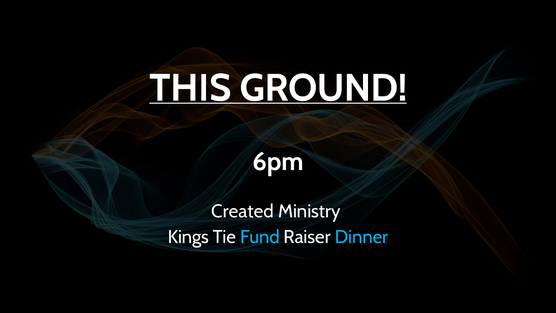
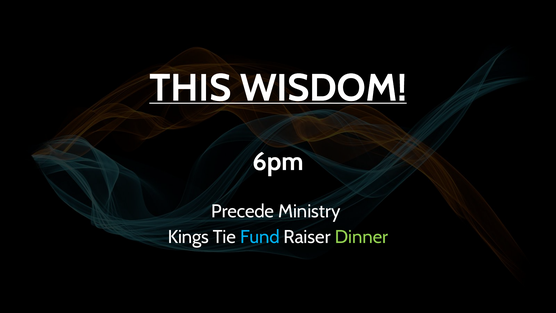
GROUND: GROUND -> WISDOM
Created: Created -> Precede
Dinner colour: light blue -> light green
